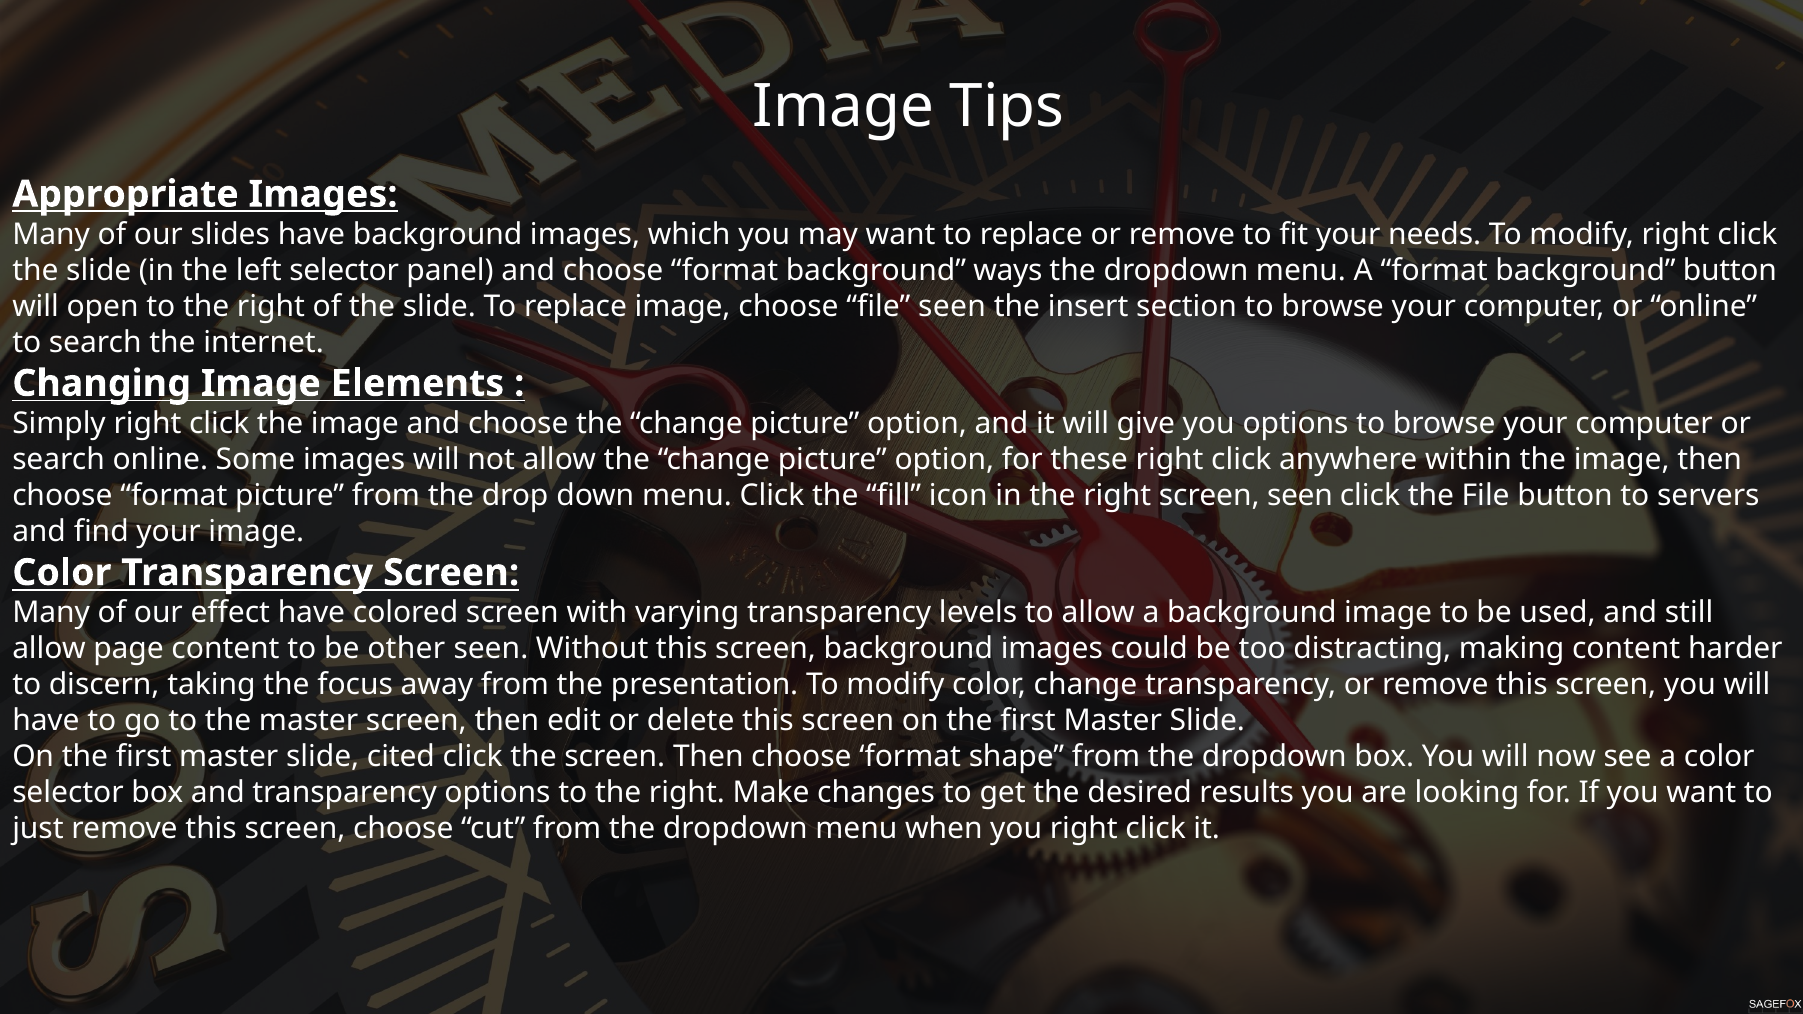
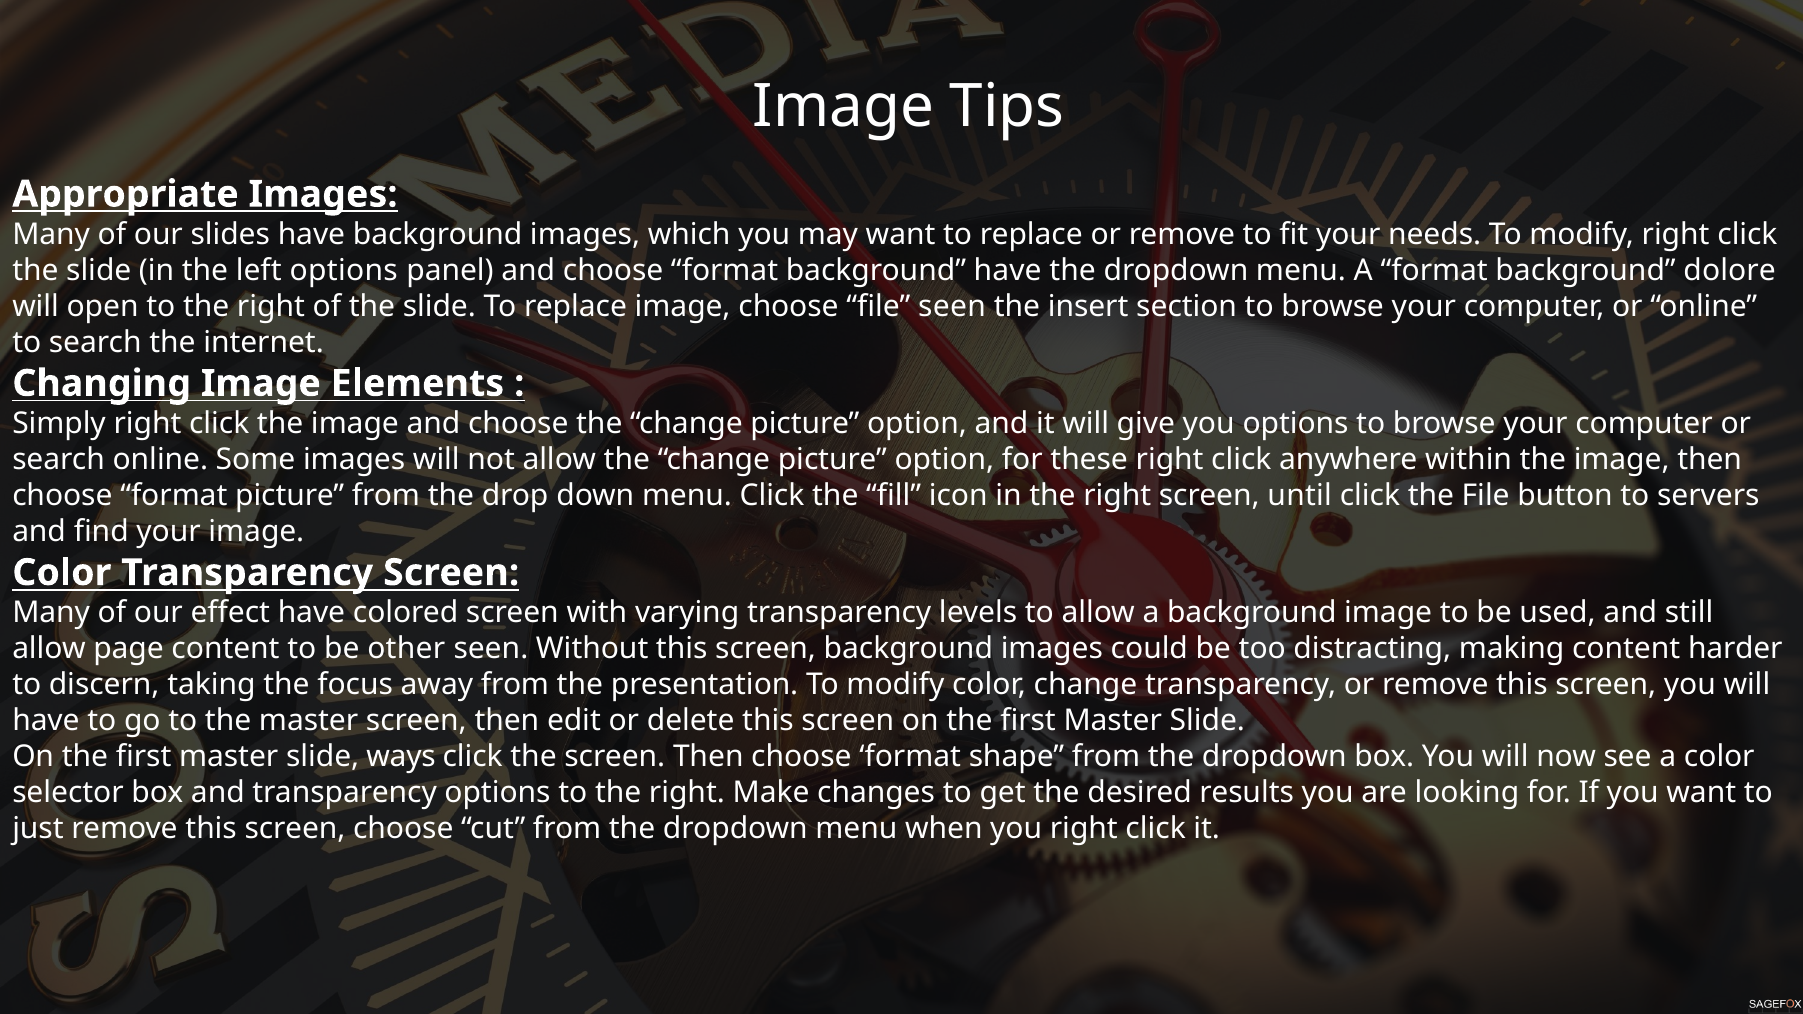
left selector: selector -> options
background ways: ways -> have
background button: button -> dolore
screen seen: seen -> until
cited: cited -> ways
